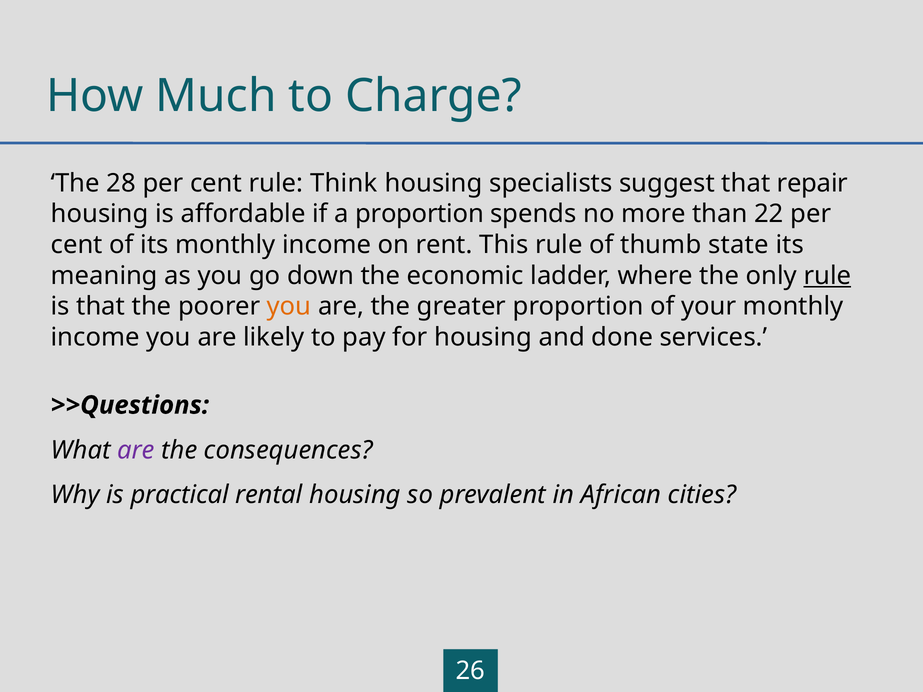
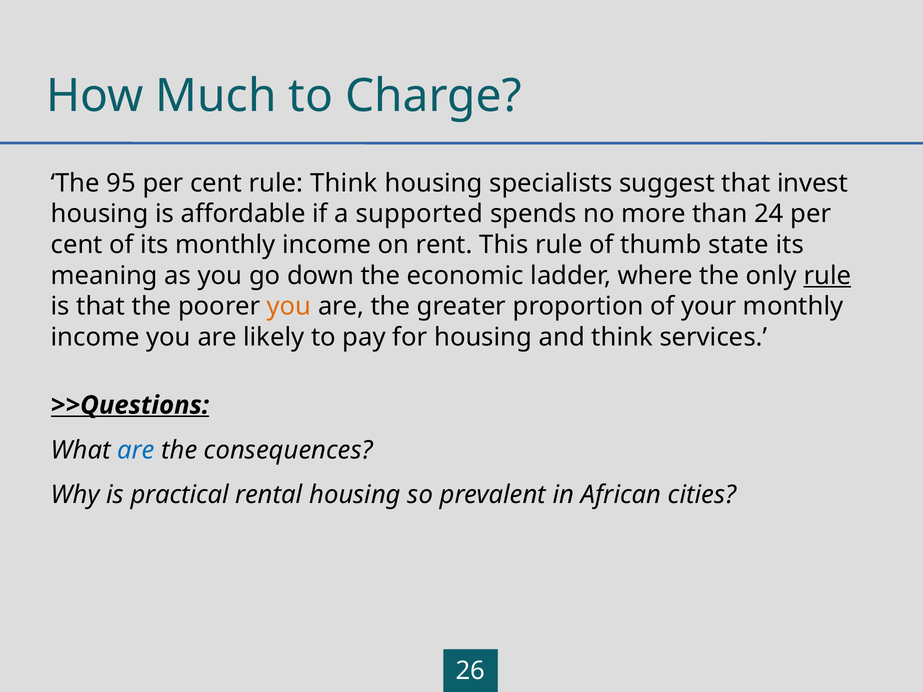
28: 28 -> 95
repair: repair -> invest
a proportion: proportion -> supported
22: 22 -> 24
and done: done -> think
>>Questions underline: none -> present
are at (136, 450) colour: purple -> blue
